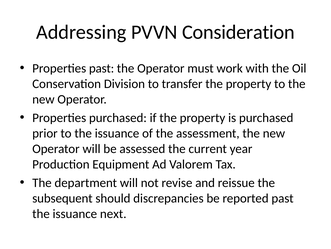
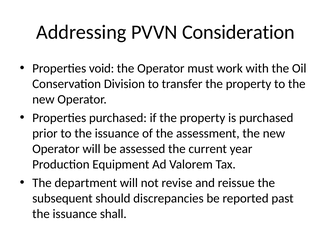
Properties past: past -> void
next: next -> shall
